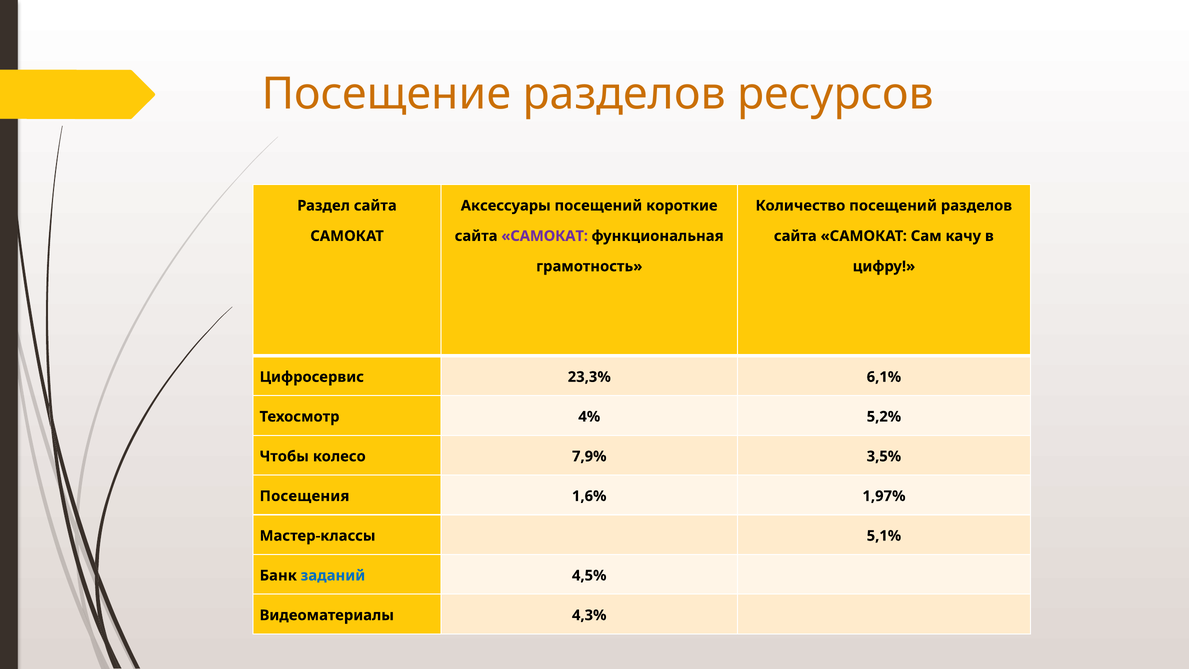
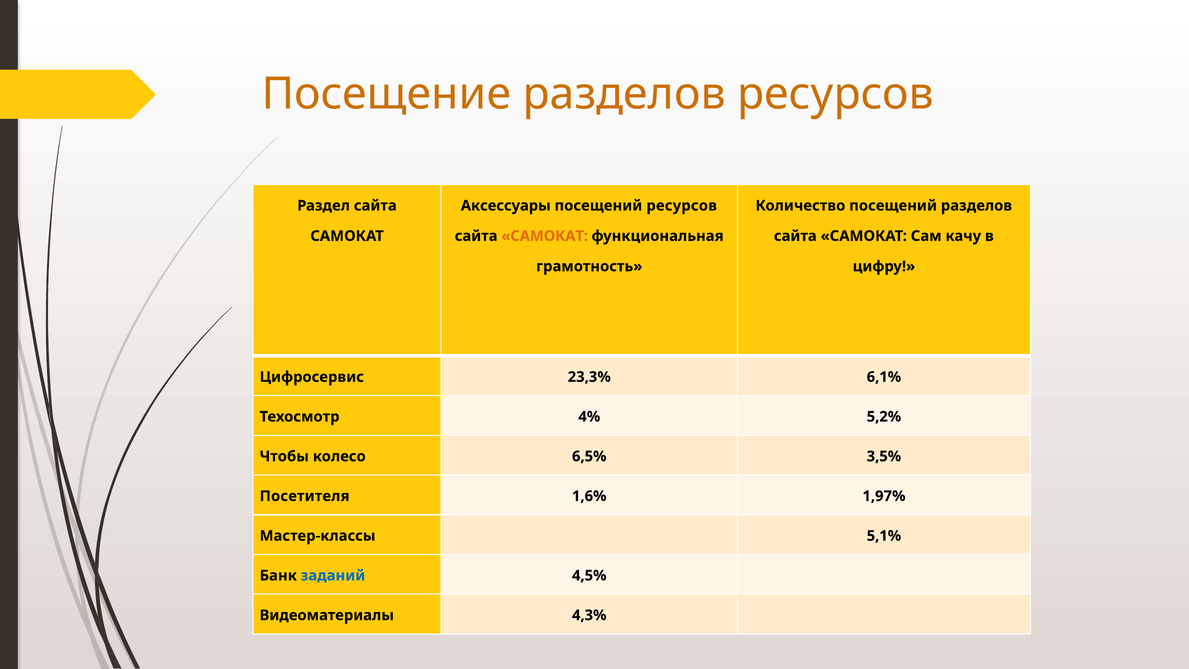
посещений короткие: короткие -> ресурсов
САМОКАТ at (545, 236) colour: purple -> orange
7,9%: 7,9% -> 6,5%
Посещения: Посещения -> Посетителя
